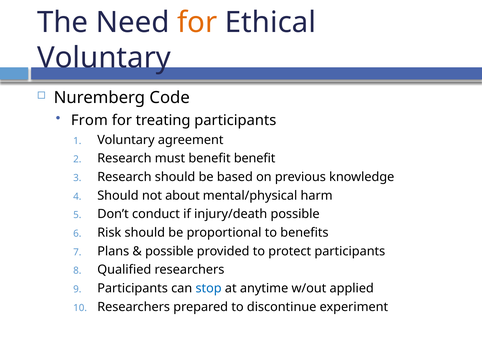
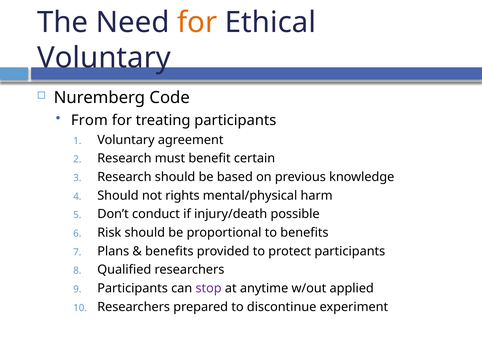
benefit benefit: benefit -> certain
about: about -> rights
possible at (169, 252): possible -> benefits
stop colour: blue -> purple
